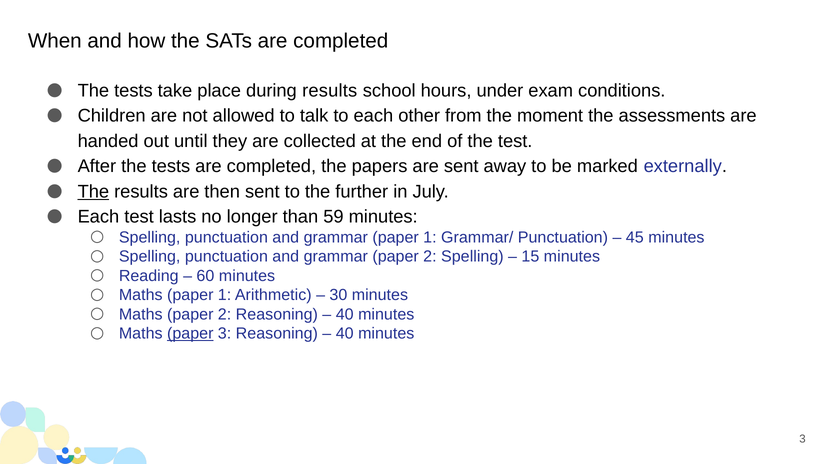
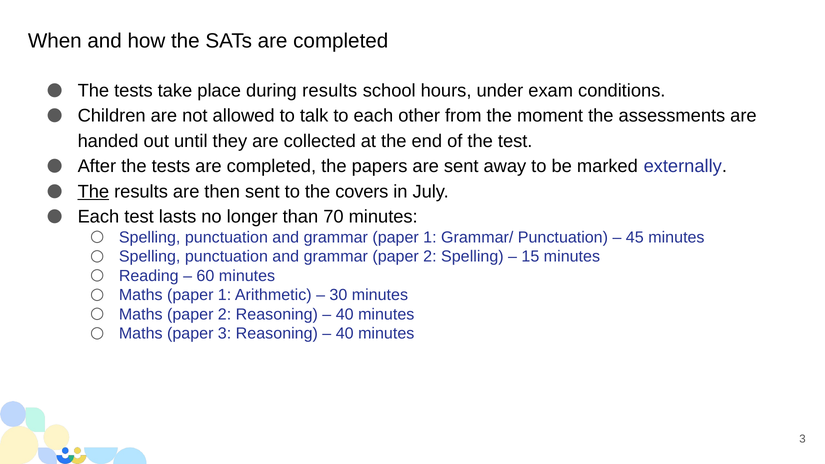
further: further -> covers
59: 59 -> 70
paper at (190, 334) underline: present -> none
